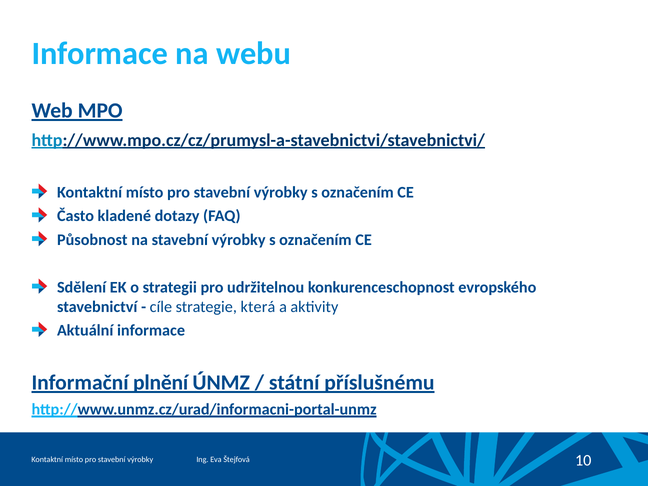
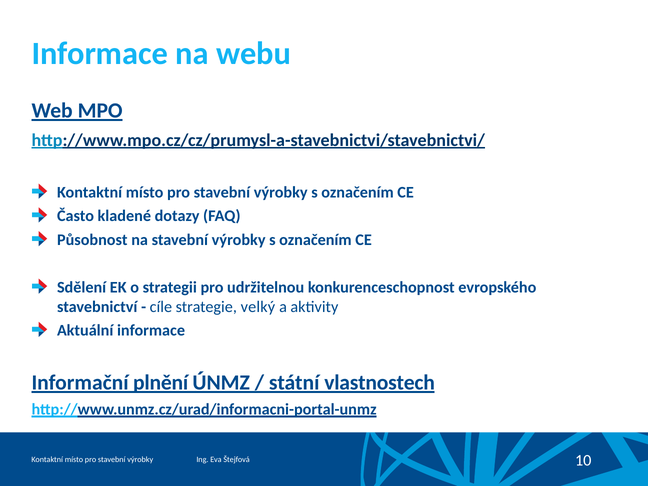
která: která -> velký
příslušnému: příslušnému -> vlastnostech
